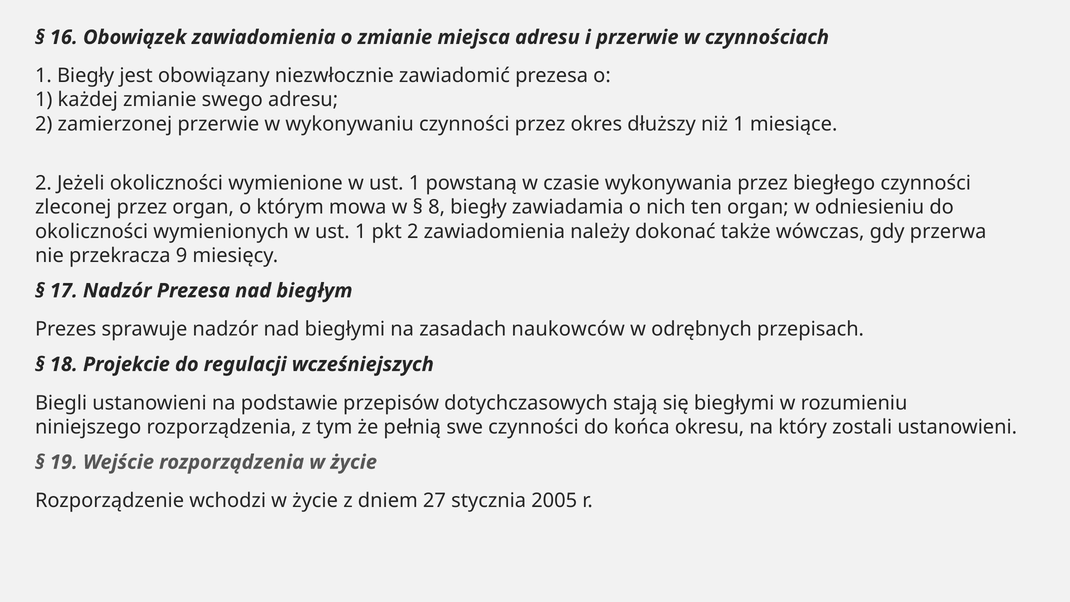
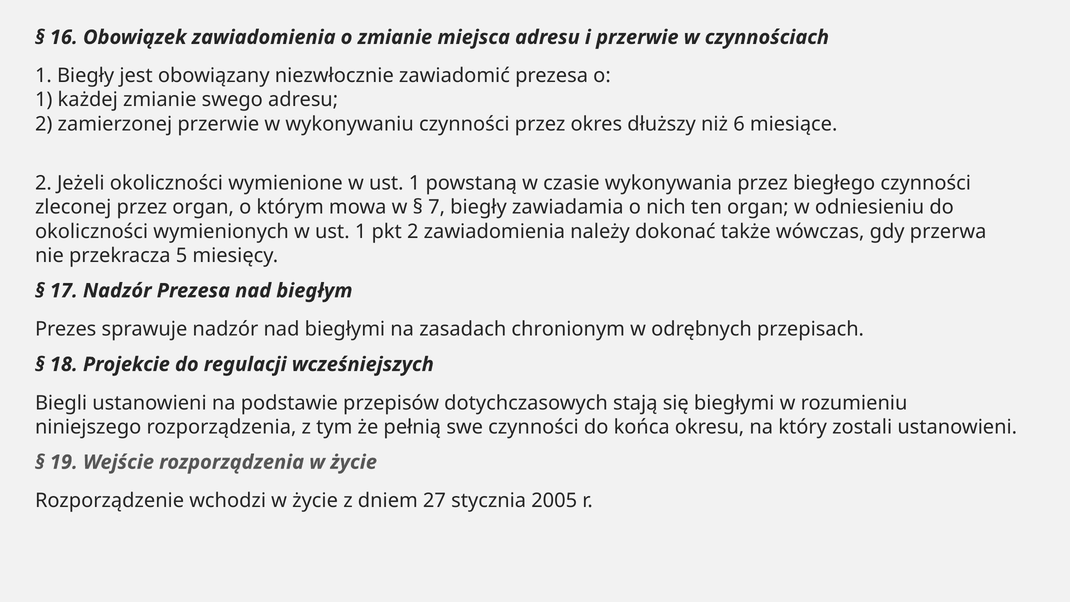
niż 1: 1 -> 6
8: 8 -> 7
9: 9 -> 5
naukowców: naukowców -> chronionym
